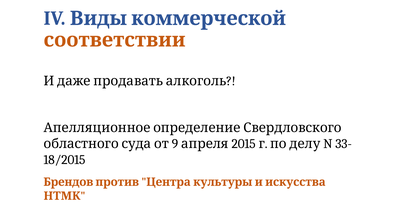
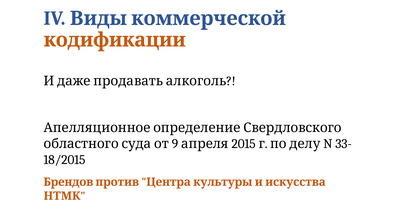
соответствии: соответствии -> кодификации
